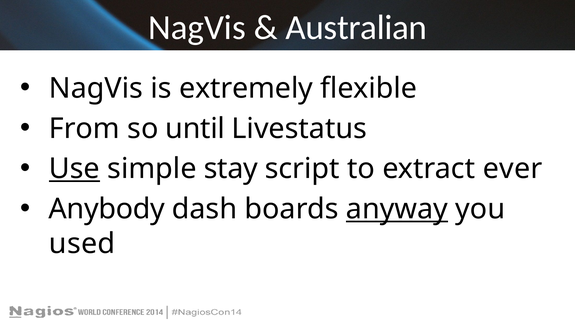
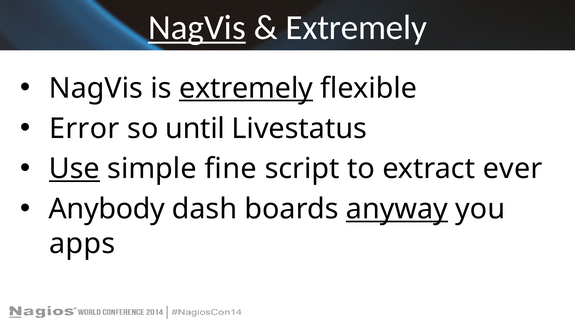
NagVis at (197, 27) underline: none -> present
Australian at (356, 27): Australian -> Extremely
extremely at (246, 88) underline: none -> present
From: From -> Error
stay: stay -> fine
used: used -> apps
